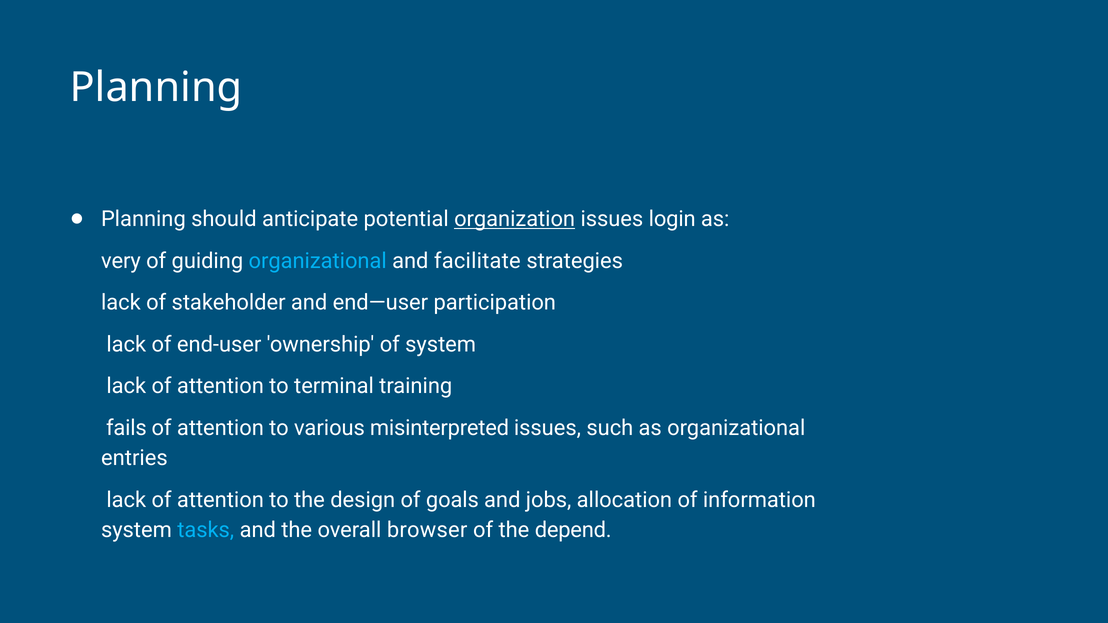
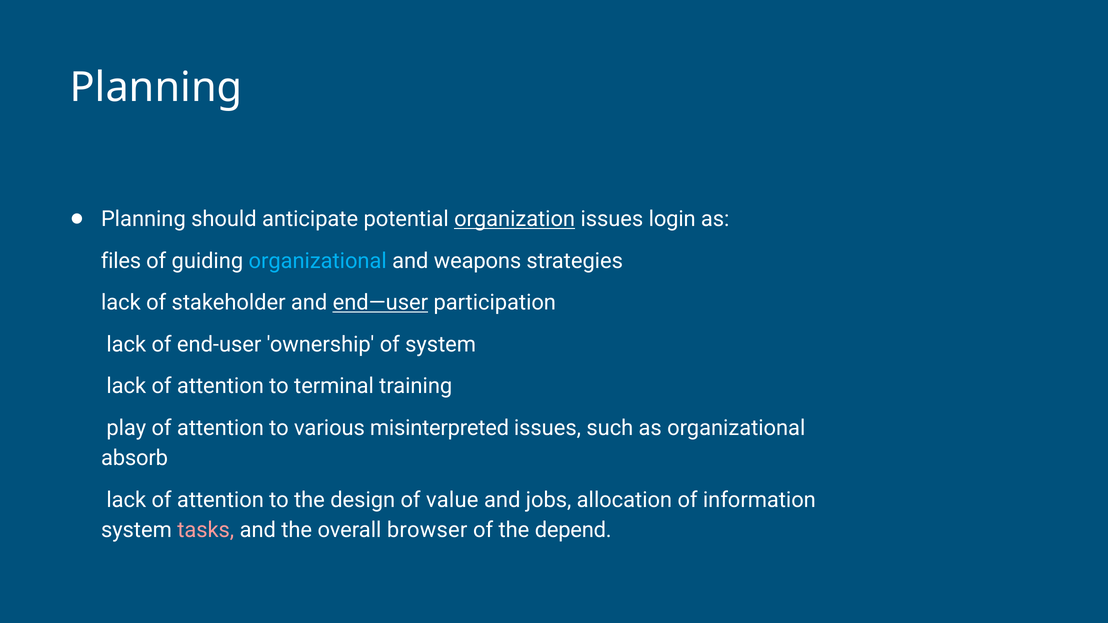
very: very -> files
facilitate: facilitate -> weapons
end—user underline: none -> present
fails: fails -> play
entries: entries -> absorb
goals: goals -> value
tasks colour: light blue -> pink
